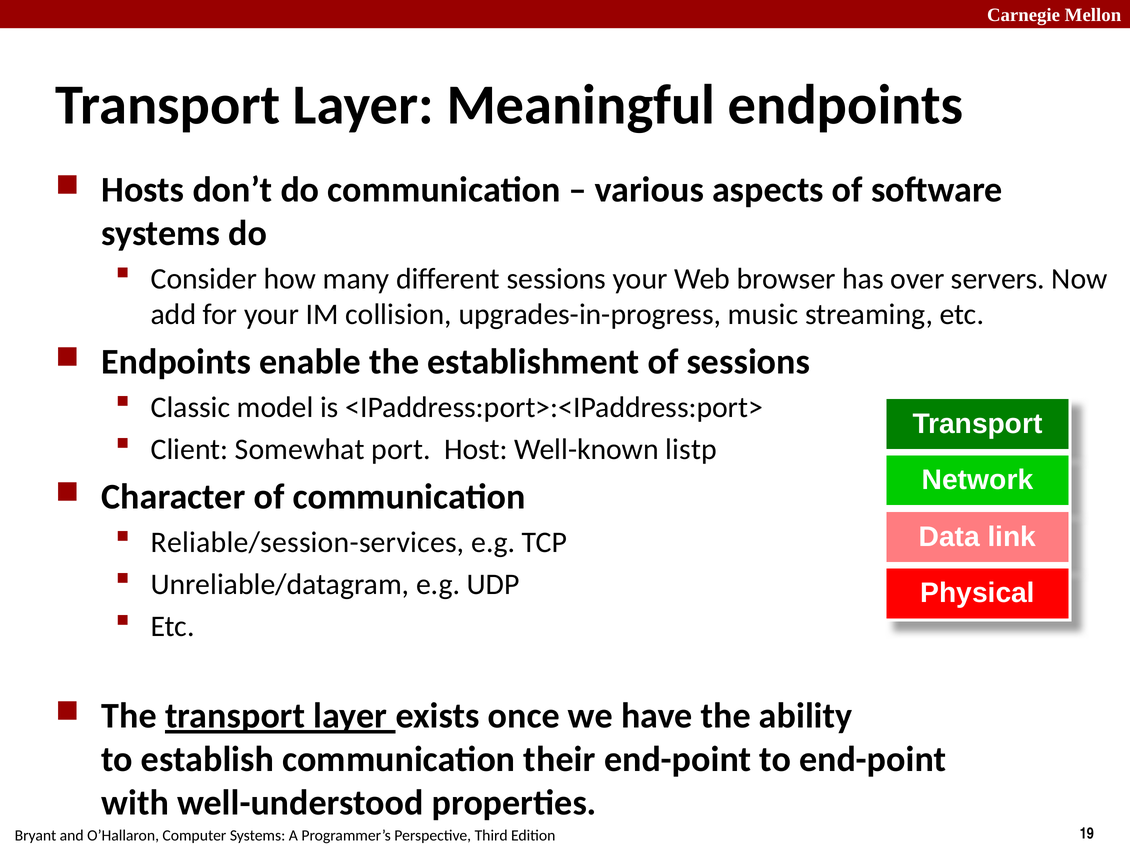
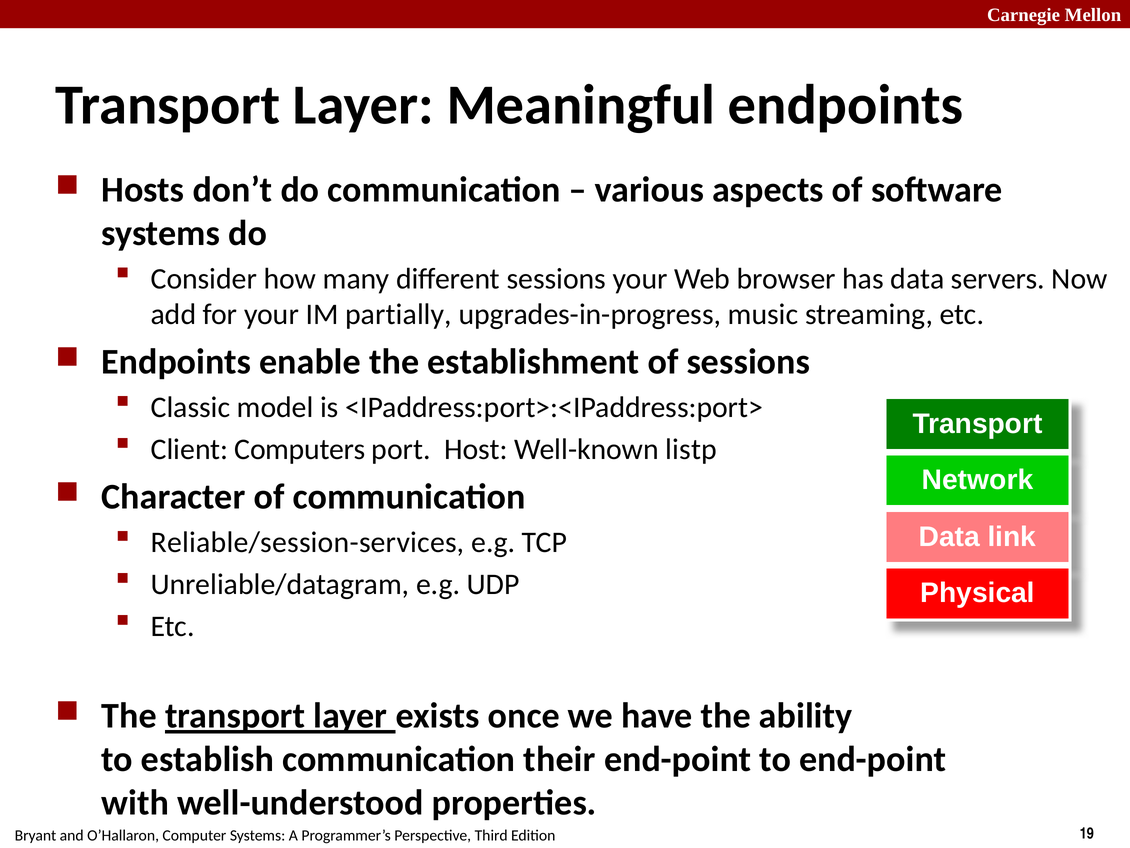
has over: over -> data
collision: collision -> partially
Somewhat: Somewhat -> Computers
